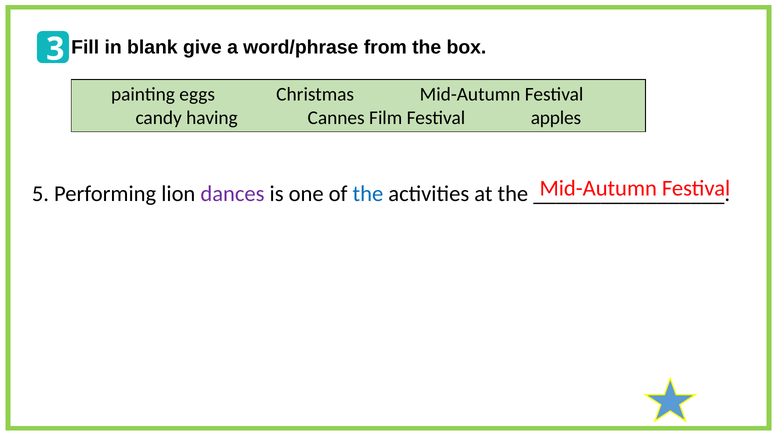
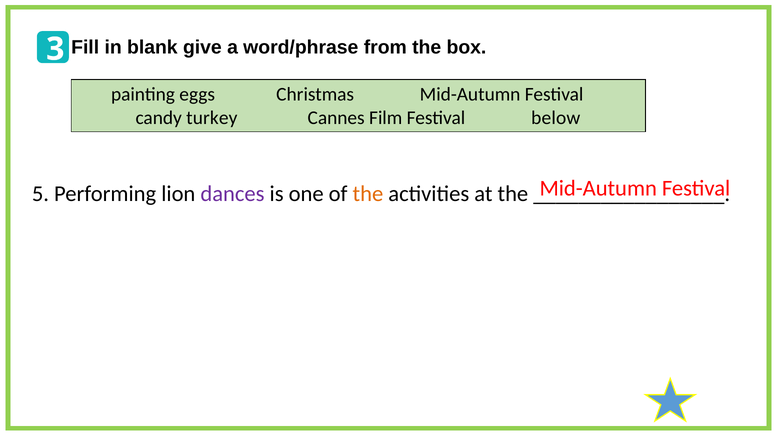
having: having -> turkey
apples: apples -> below
the at (368, 194) colour: blue -> orange
